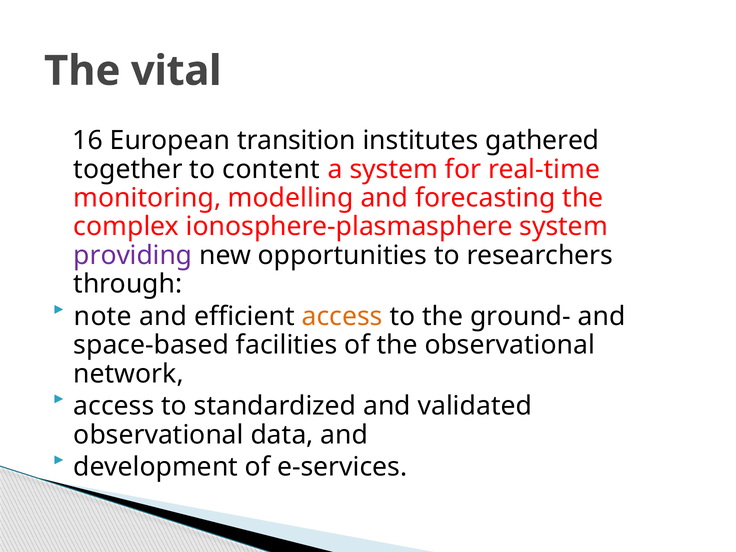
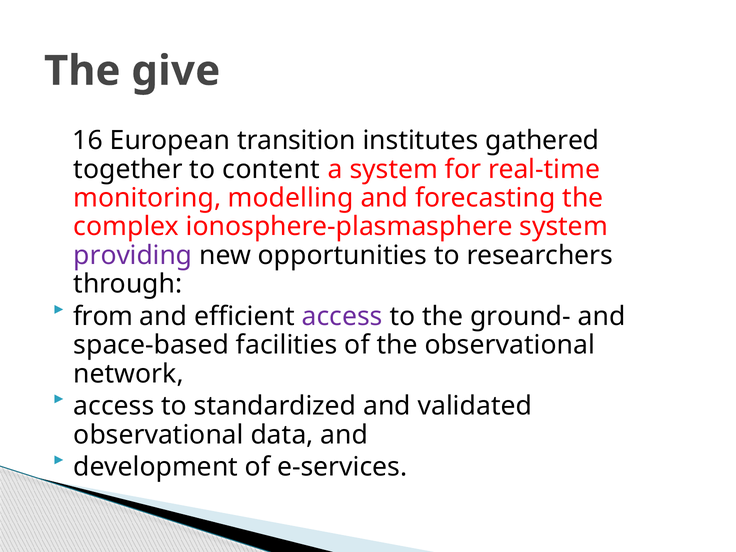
vital: vital -> give
note: note -> from
access at (342, 316) colour: orange -> purple
